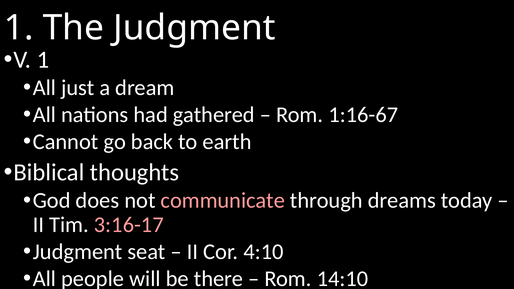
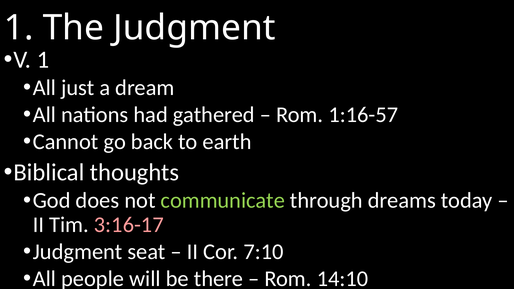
1:16-67: 1:16-67 -> 1:16-57
communicate colour: pink -> light green
4:10: 4:10 -> 7:10
